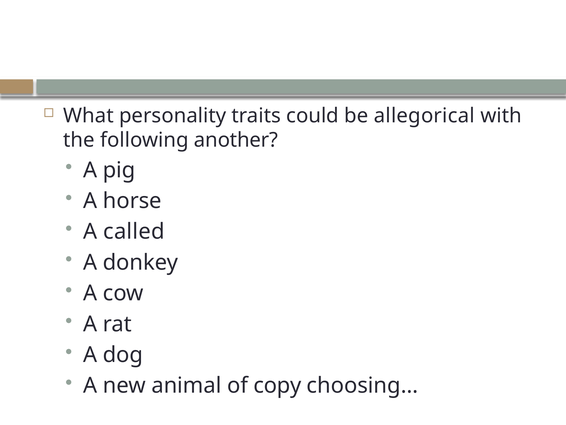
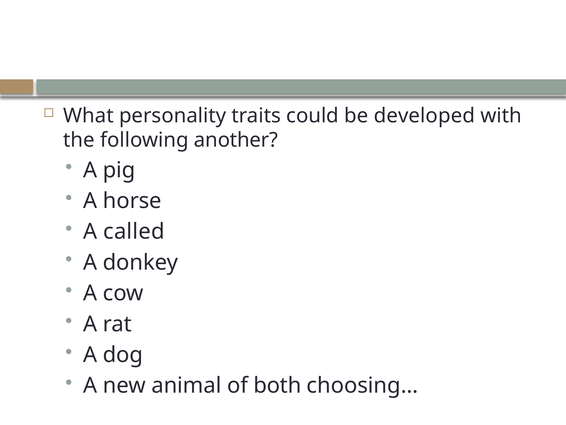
allegorical: allegorical -> developed
copy: copy -> both
